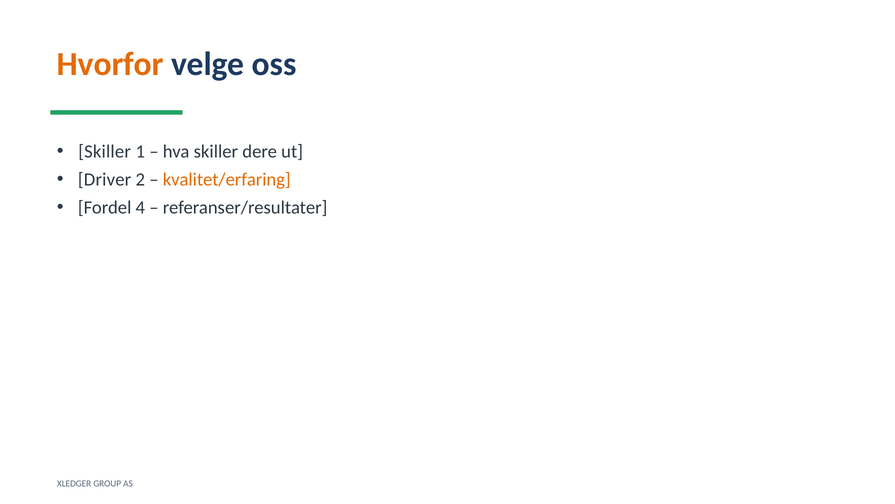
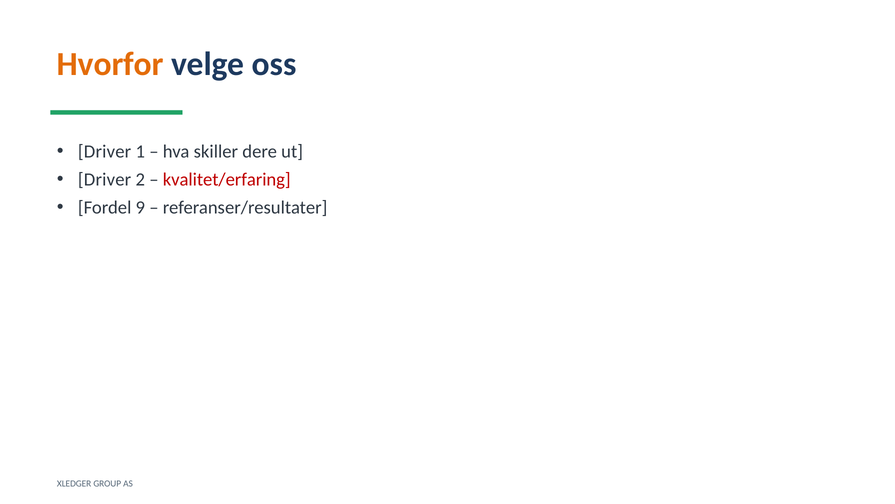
Skiller at (105, 152): Skiller -> Driver
kvalitet/erfaring colour: orange -> red
4: 4 -> 9
